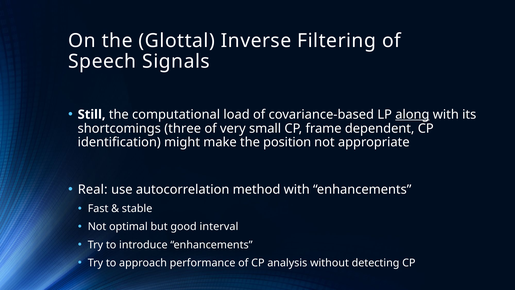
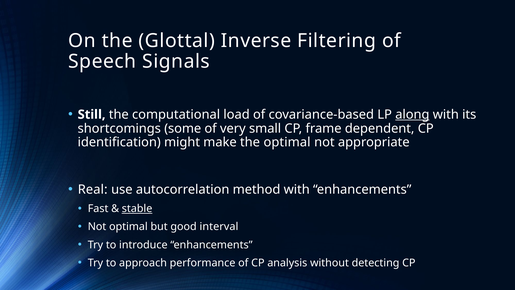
three: three -> some
the position: position -> optimal
stable underline: none -> present
